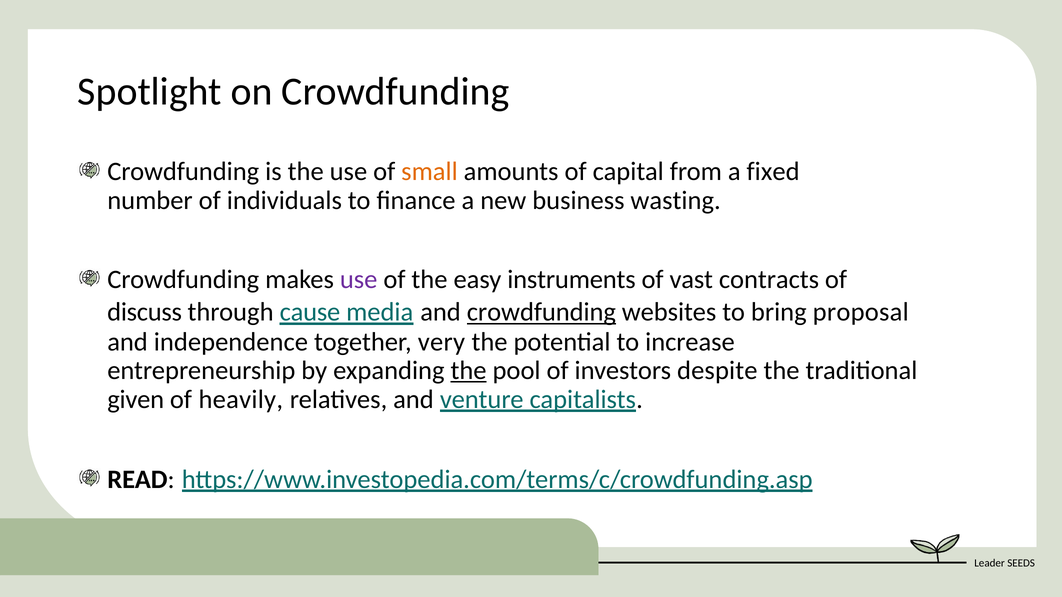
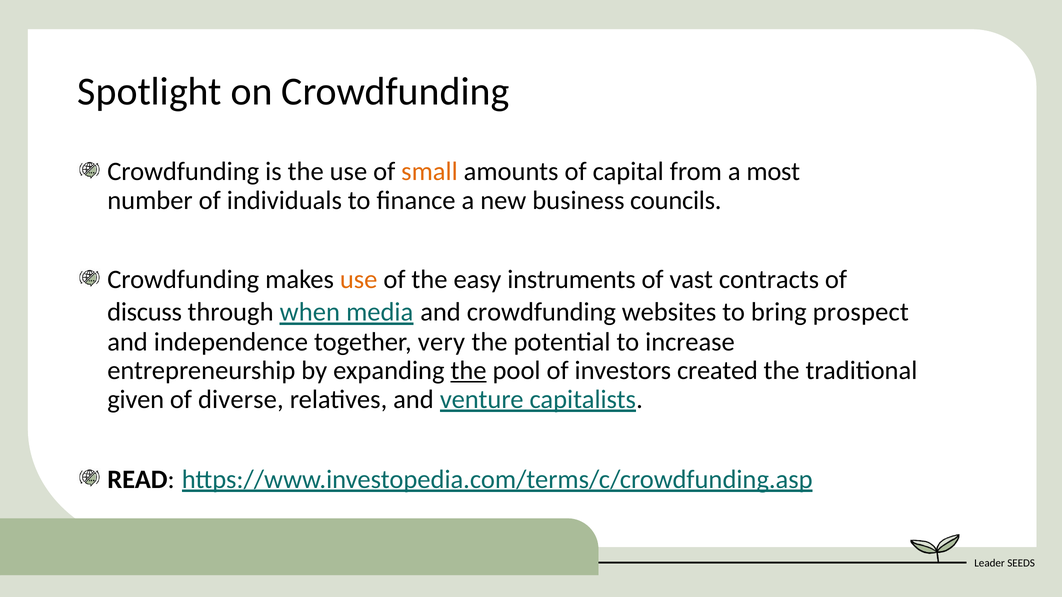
fixed: fixed -> most
wasting: wasting -> councils
use at (359, 280) colour: purple -> orange
cause: cause -> when
crowdfunding at (541, 312) underline: present -> none
proposal: proposal -> prospect
despite: despite -> created
heavily: heavily -> diverse
